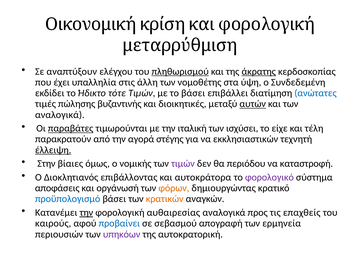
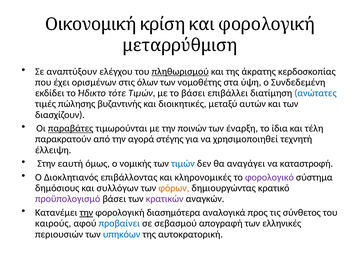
άκρατης underline: present -> none
υπαλληλία: υπαλληλία -> ορισμένων
άλλη: άλλη -> όλων
αυτών underline: present -> none
αναλογικά at (60, 115): αναλογικά -> διασχίζουν
ιταλική: ιταλική -> ποινών
ισχύσει: ισχύσει -> έναρξη
είχε: είχε -> ίδια
εκκλησιαστικών: εκκλησιαστικών -> χρησιμοποιηθεί
έλλειψη underline: present -> none
βίαιες: βίαιες -> εαυτή
τιμών at (183, 164) colour: purple -> blue
περιόδου: περιόδου -> αναγάγει
αυτοκράτορα: αυτοκράτορα -> κληρονομικές
αποφάσεις: αποφάσεις -> δημόσιους
οργάνωσή: οργάνωσή -> συλλόγων
προϋπολογισμό colour: blue -> purple
κρατικών colour: orange -> purple
αυθαιρεσίας: αυθαιρεσίας -> διασημότερα
επαχθείς: επαχθείς -> σύνθετος
ερμηνεία: ερμηνεία -> ελληνικές
υπηκόων colour: purple -> blue
